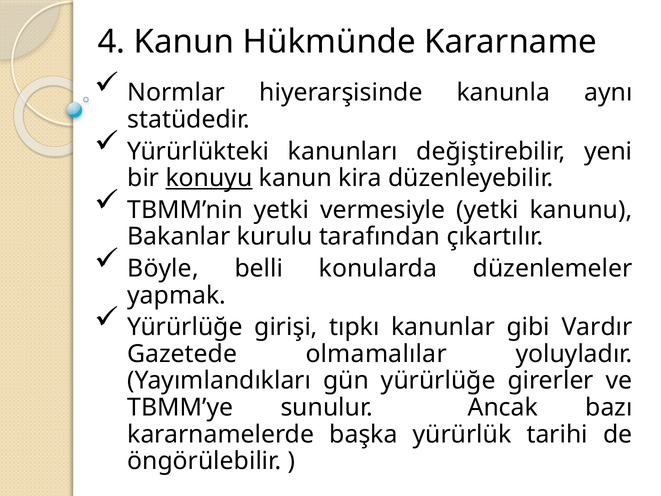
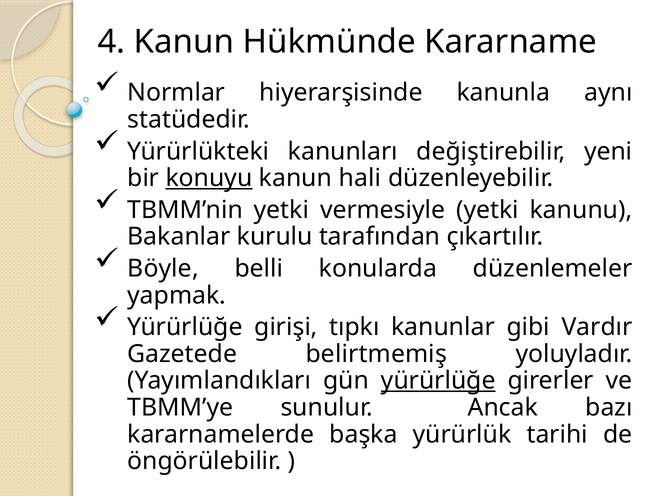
kira: kira -> hali
olmamalılar: olmamalılar -> belirtmemiş
yürürlüğe at (438, 381) underline: none -> present
